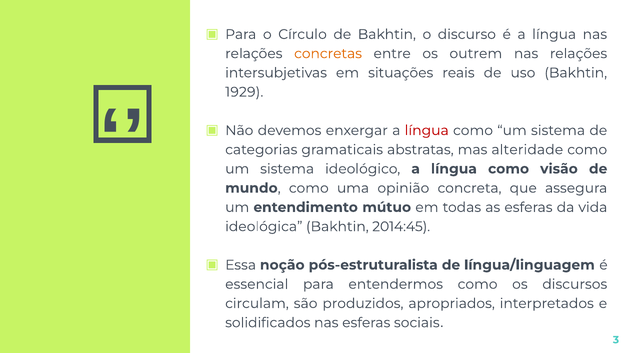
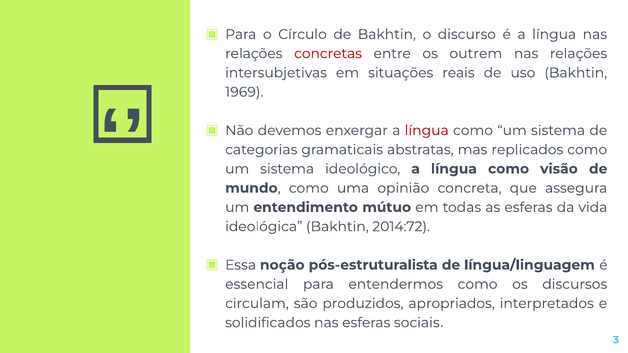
concretas colour: orange -> red
1929: 1929 -> 1969
alteridade: alteridade -> replicados
2014:45: 2014:45 -> 2014:72
